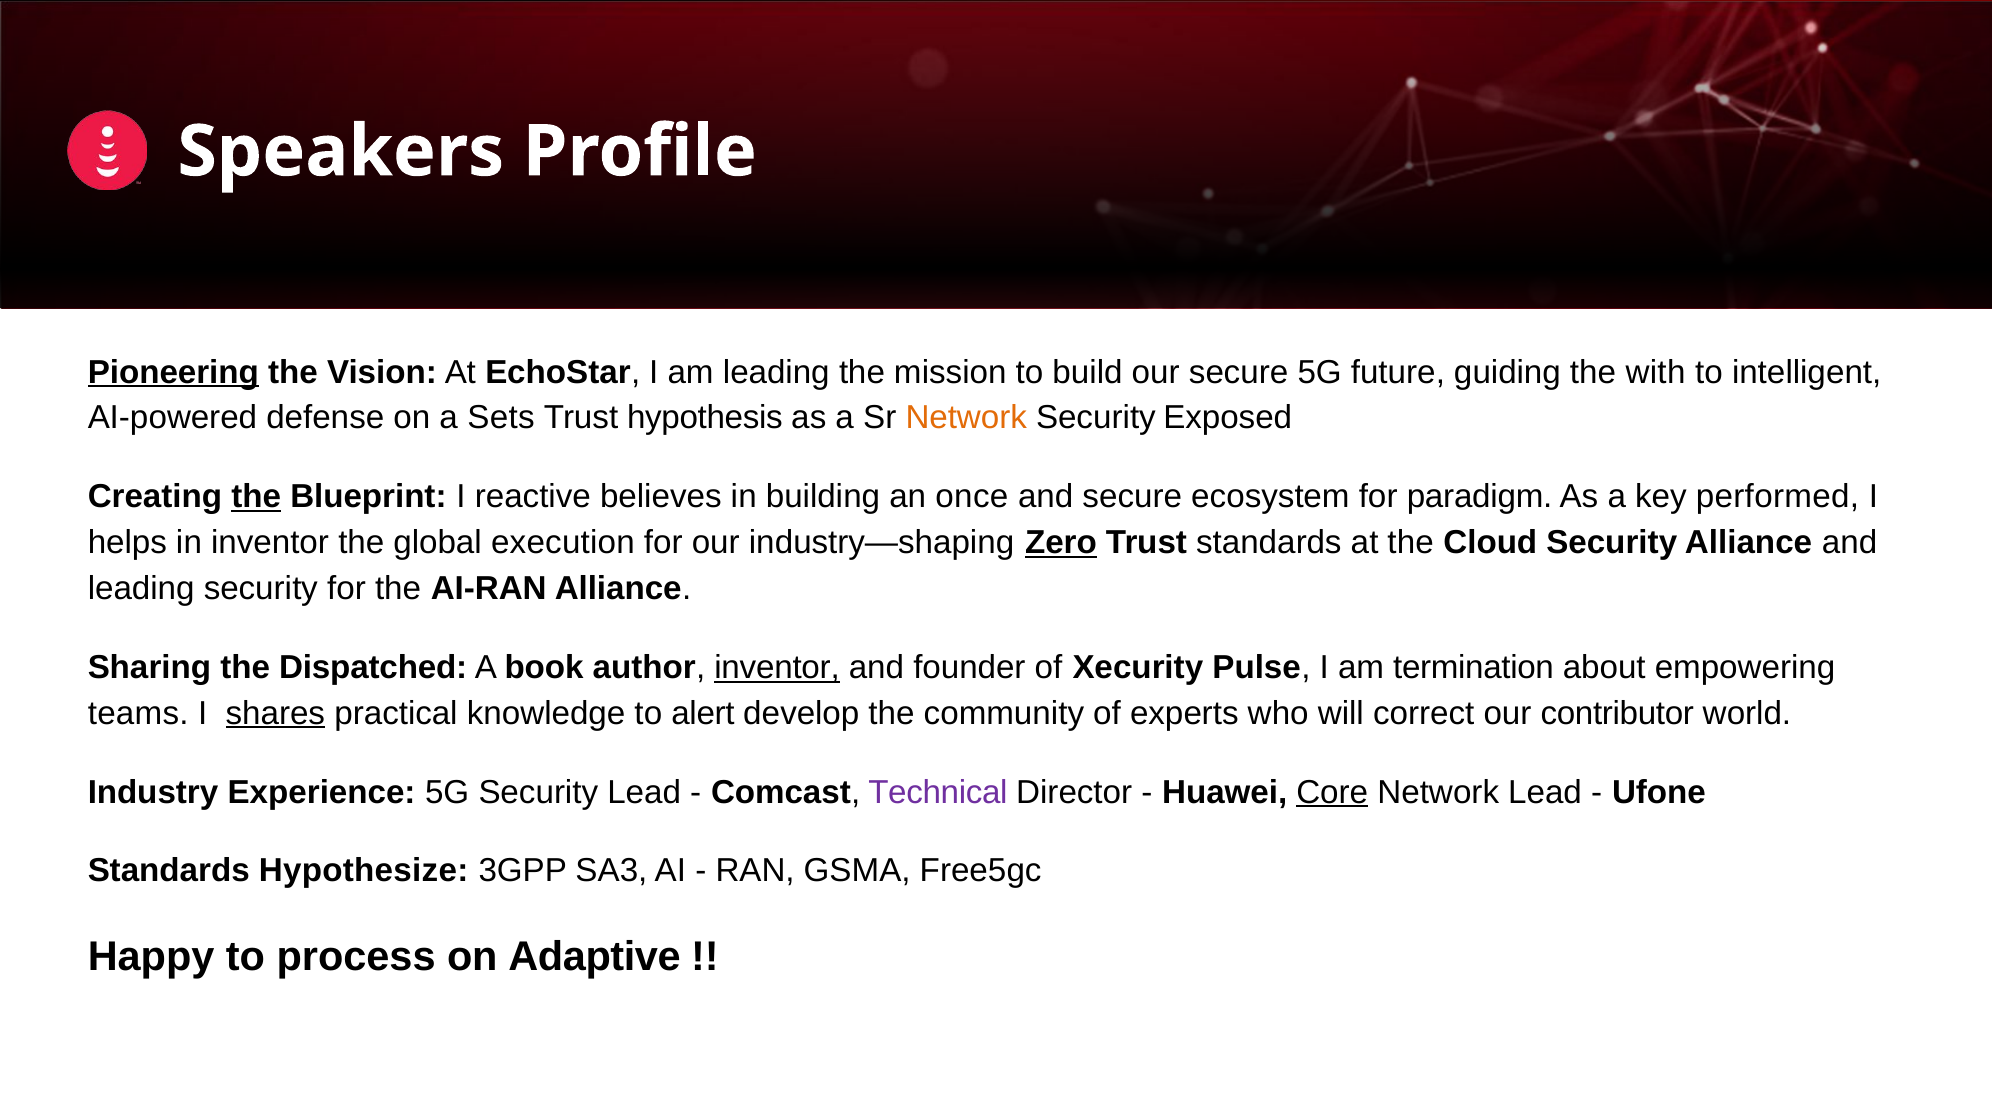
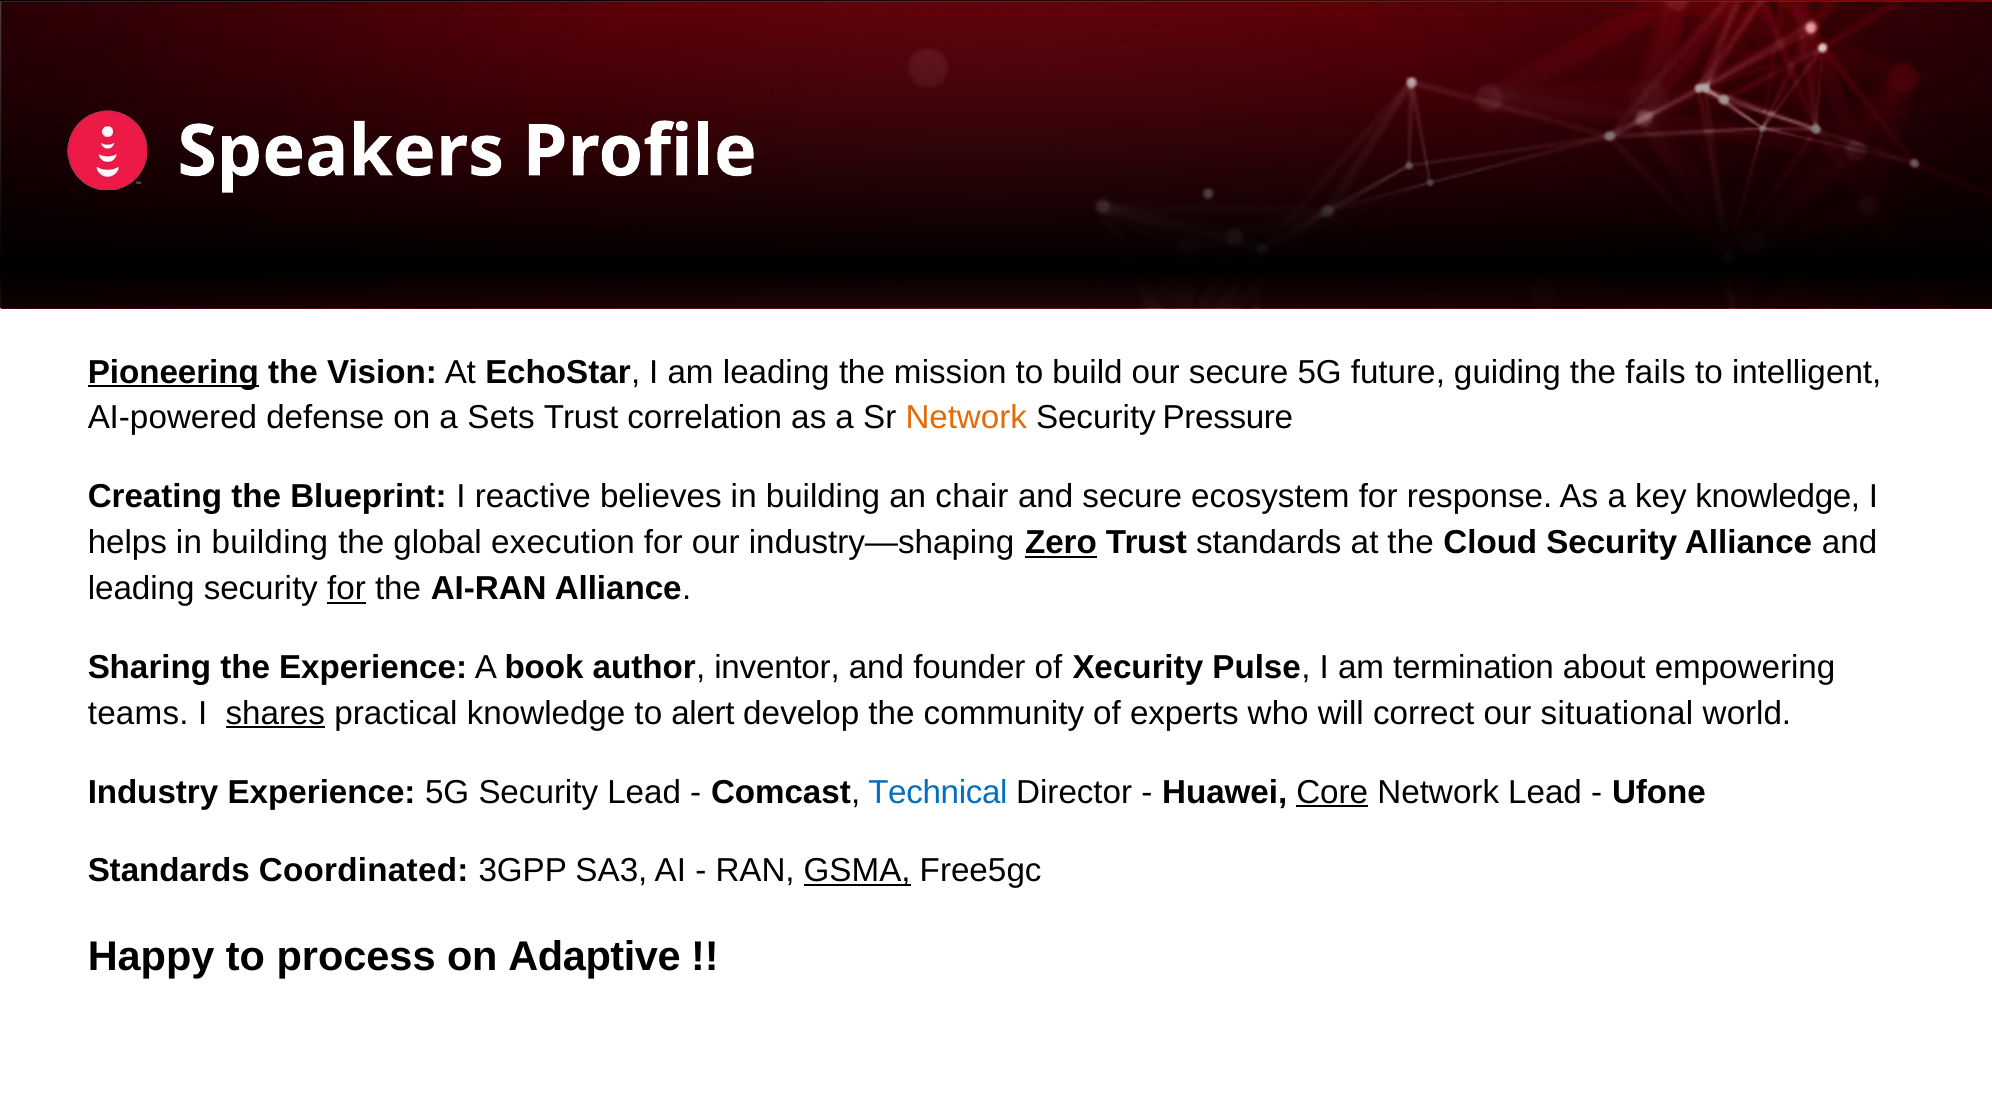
with: with -> fails
hypothesis: hypothesis -> correlation
Exposed: Exposed -> Pressure
the at (256, 497) underline: present -> none
once: once -> chair
paradigm: paradigm -> response
key performed: performed -> knowledge
helps in inventor: inventor -> building
for at (346, 589) underline: none -> present
the Dispatched: Dispatched -> Experience
inventor at (777, 668) underline: present -> none
contributor: contributor -> situational
Technical colour: purple -> blue
Hypothesize: Hypothesize -> Coordinated
GSMA underline: none -> present
